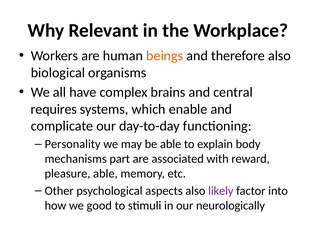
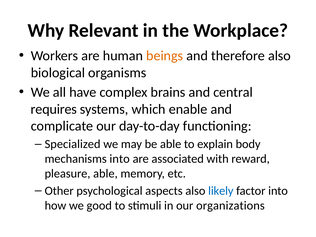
Personality: Personality -> Specialized
mechanisms part: part -> into
likely colour: purple -> blue
neurologically: neurologically -> organizations
